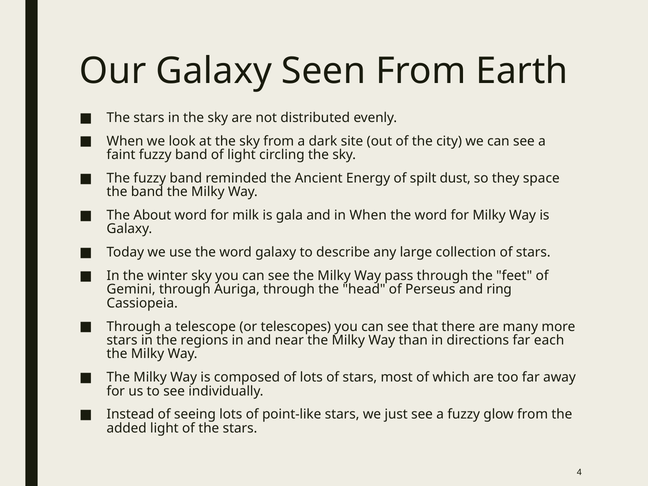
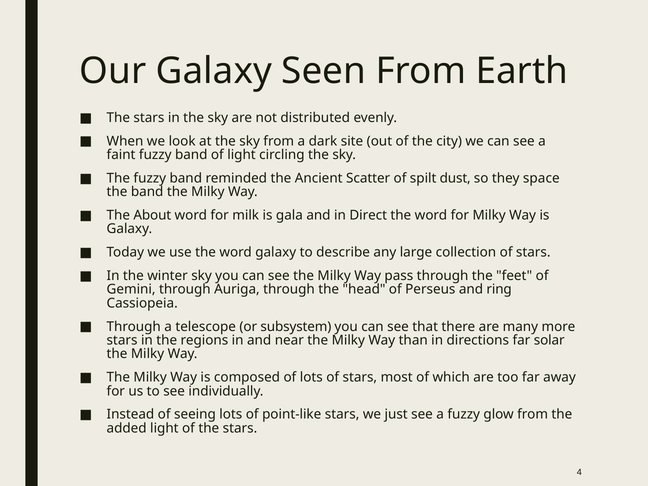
Energy: Energy -> Scatter
in When: When -> Direct
telescopes: telescopes -> subsystem
each: each -> solar
